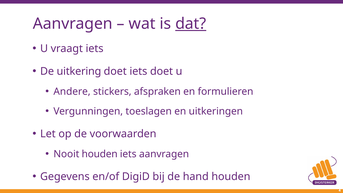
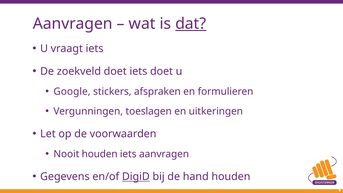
uitkering: uitkering -> zoekveld
Andere: Andere -> Google
DigiD underline: none -> present
